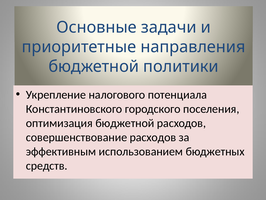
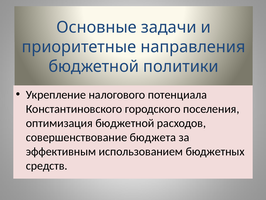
совершенствование расходов: расходов -> бюджета
